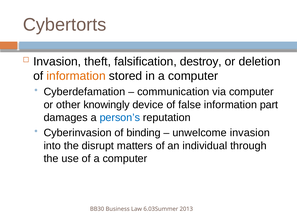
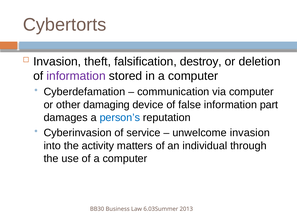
information at (76, 76) colour: orange -> purple
knowingly: knowingly -> damaging
binding: binding -> service
disrupt: disrupt -> activity
